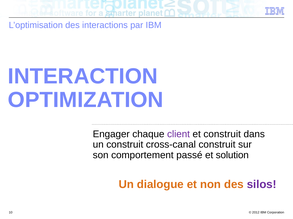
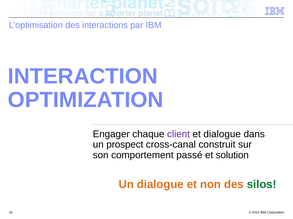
et construit: construit -> dialogue
un construit: construit -> prospect
silos colour: purple -> green
